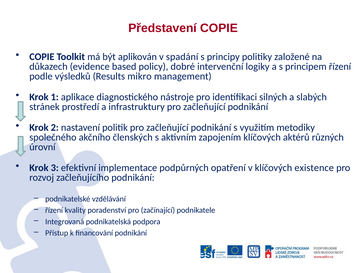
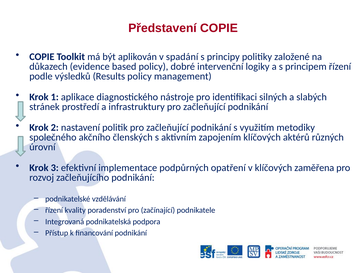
Results mikro: mikro -> policy
existence: existence -> zaměřena
